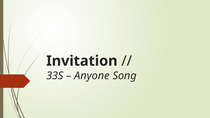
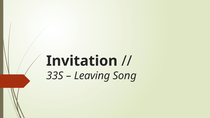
Anyone: Anyone -> Leaving
